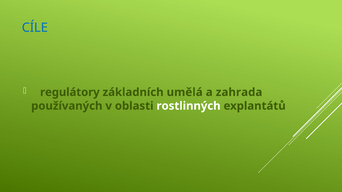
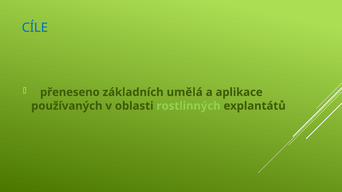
regulátory: regulátory -> přeneseno
zahrada: zahrada -> aplikace
rostlinných colour: white -> light green
